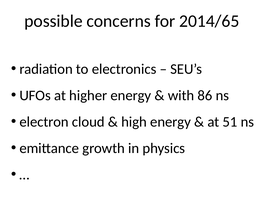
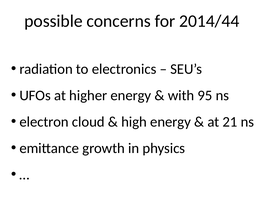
2014/65: 2014/65 -> 2014/44
86: 86 -> 95
51: 51 -> 21
